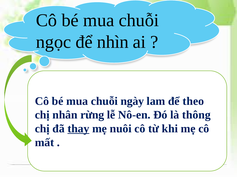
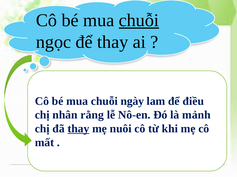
chuỗi at (139, 20) underline: none -> present
để nhìn: nhìn -> thay
theo: theo -> điều
rừng: rừng -> rằng
thông: thông -> mảnh
